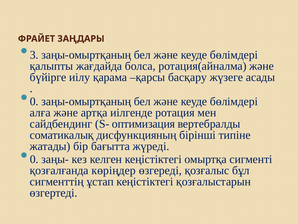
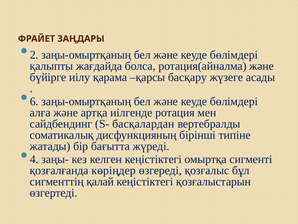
3: 3 -> 2
0 at (34, 101): 0 -> 6
оптимизация: оптимизация -> басқалардан
0 at (34, 159): 0 -> 4
ұстап: ұстап -> қалай
